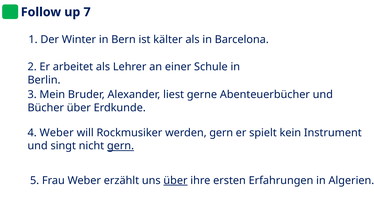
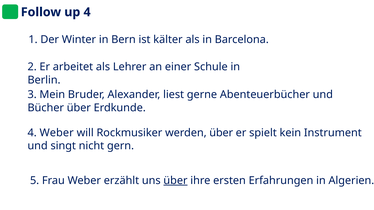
up 7: 7 -> 4
werden gern: gern -> über
gern at (121, 146) underline: present -> none
